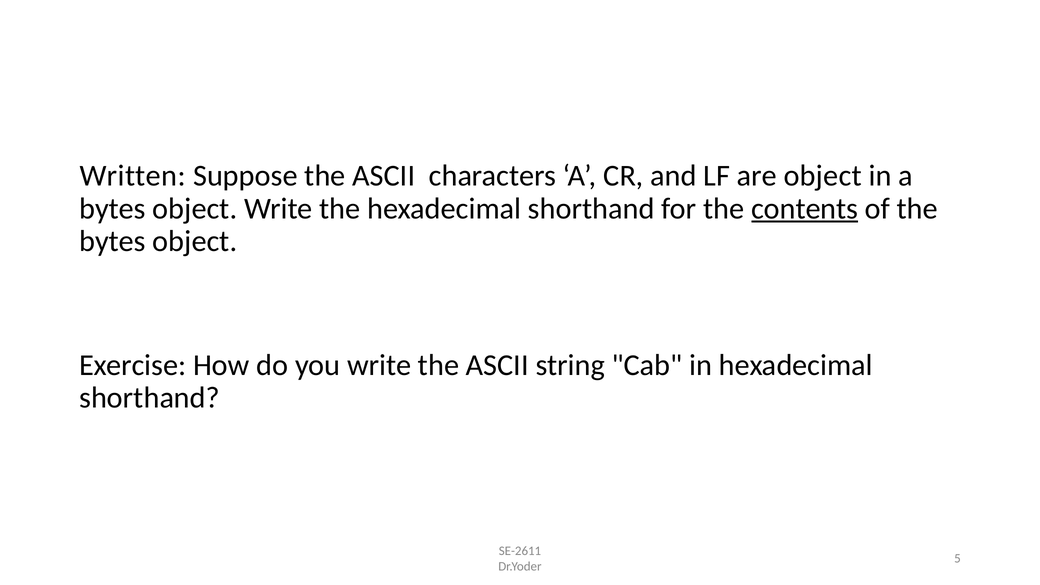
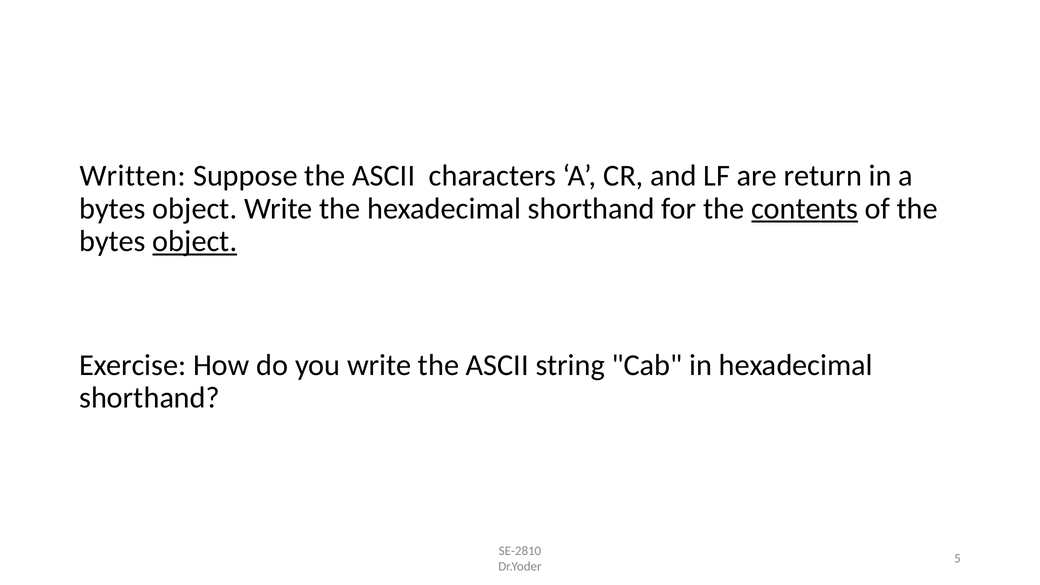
are object: object -> return
object at (195, 241) underline: none -> present
SE-2611: SE-2611 -> SE-2810
